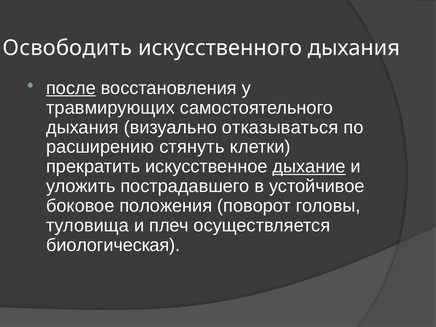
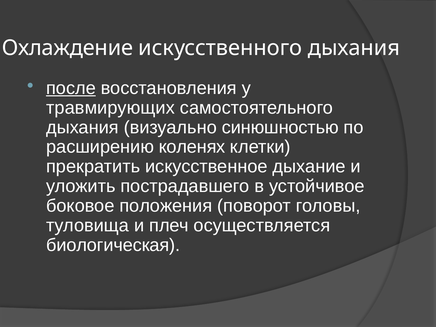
Освободить: Освободить -> Охлаждение
отказываться: отказываться -> синюшностью
стянуть: стянуть -> коленях
дыхание underline: present -> none
